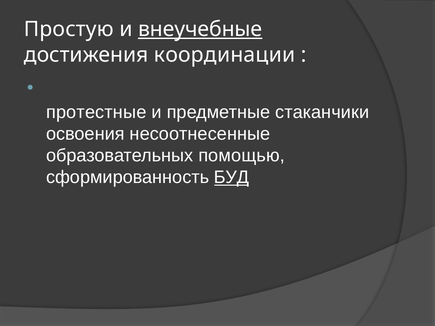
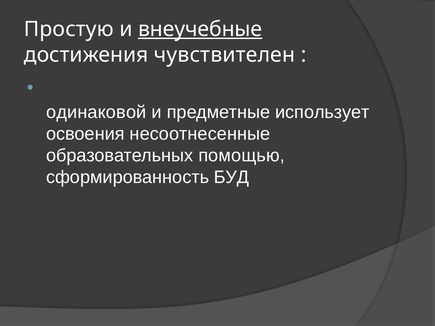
координации: координации -> чувствителен
протестные: протестные -> одинаковой
стаканчики: стаканчики -> использует
БУД underline: present -> none
